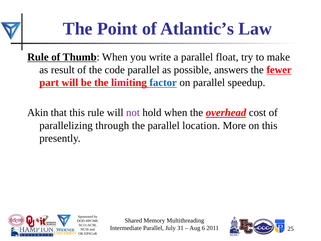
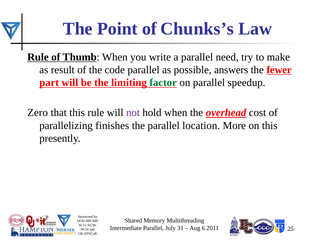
Atlantic’s: Atlantic’s -> Chunks’s
float: float -> need
factor colour: blue -> green
Akin: Akin -> Zero
through: through -> finishes
